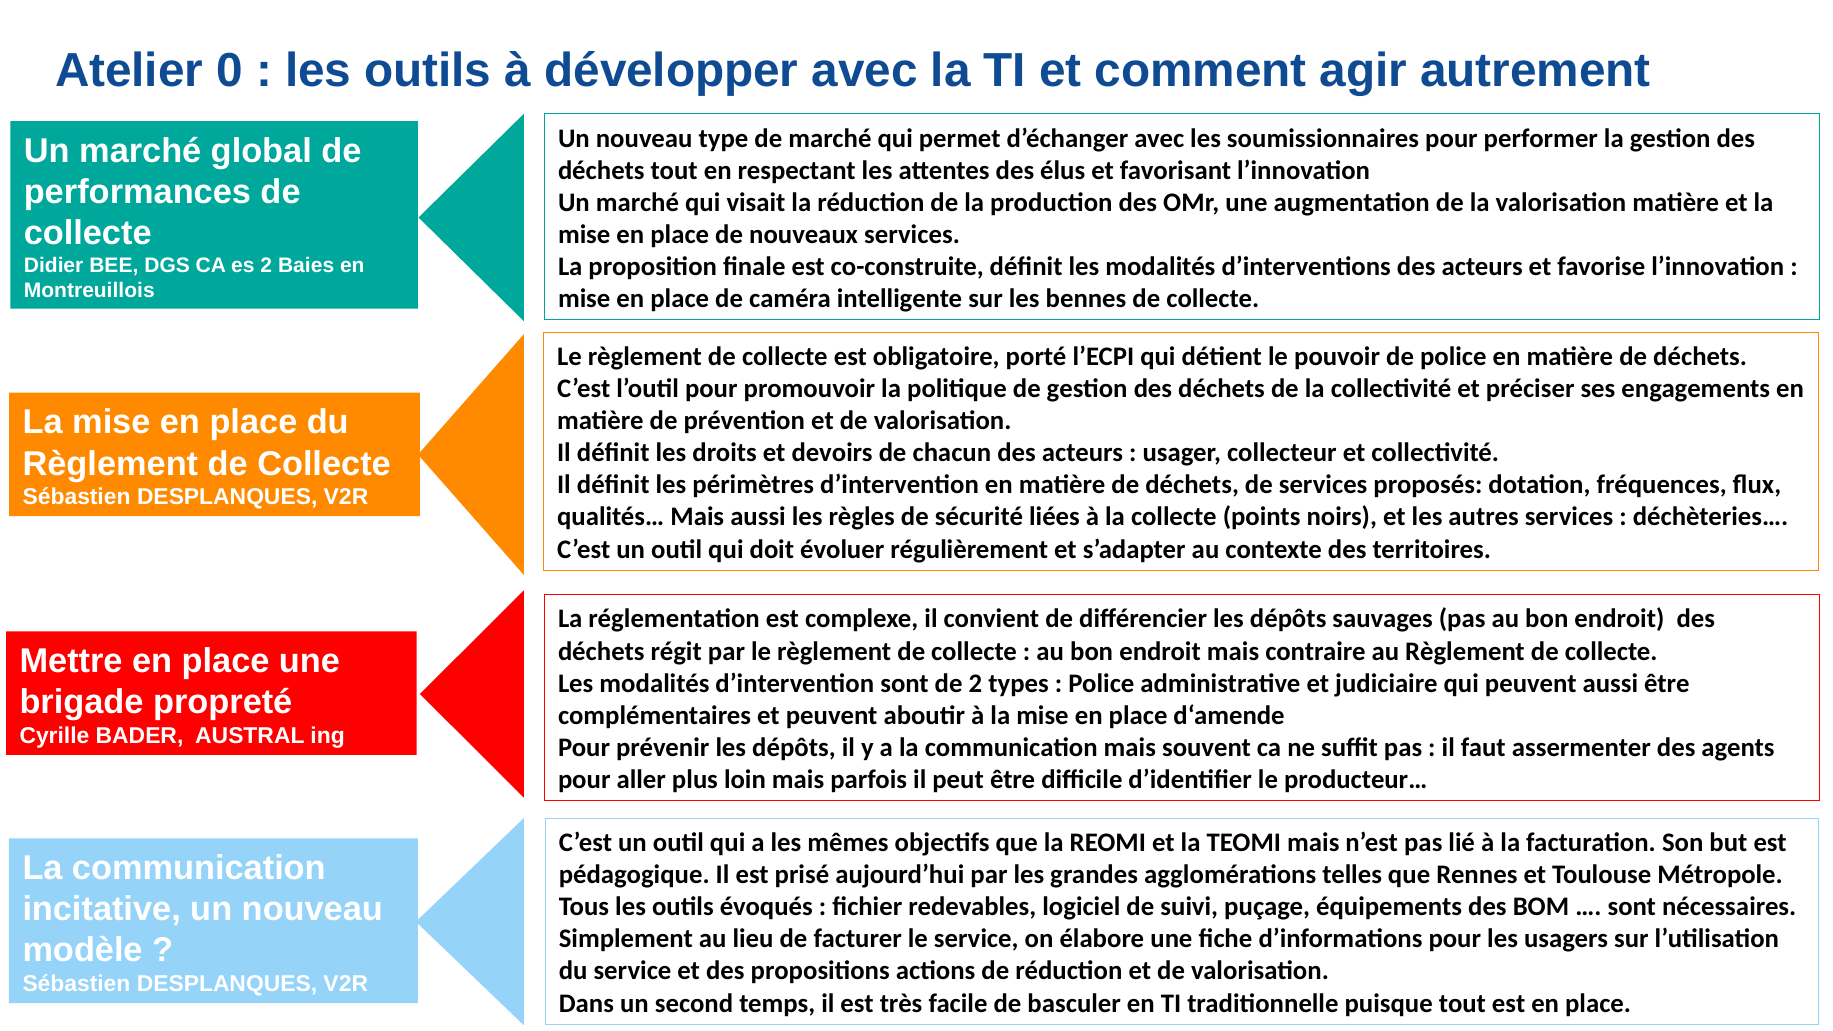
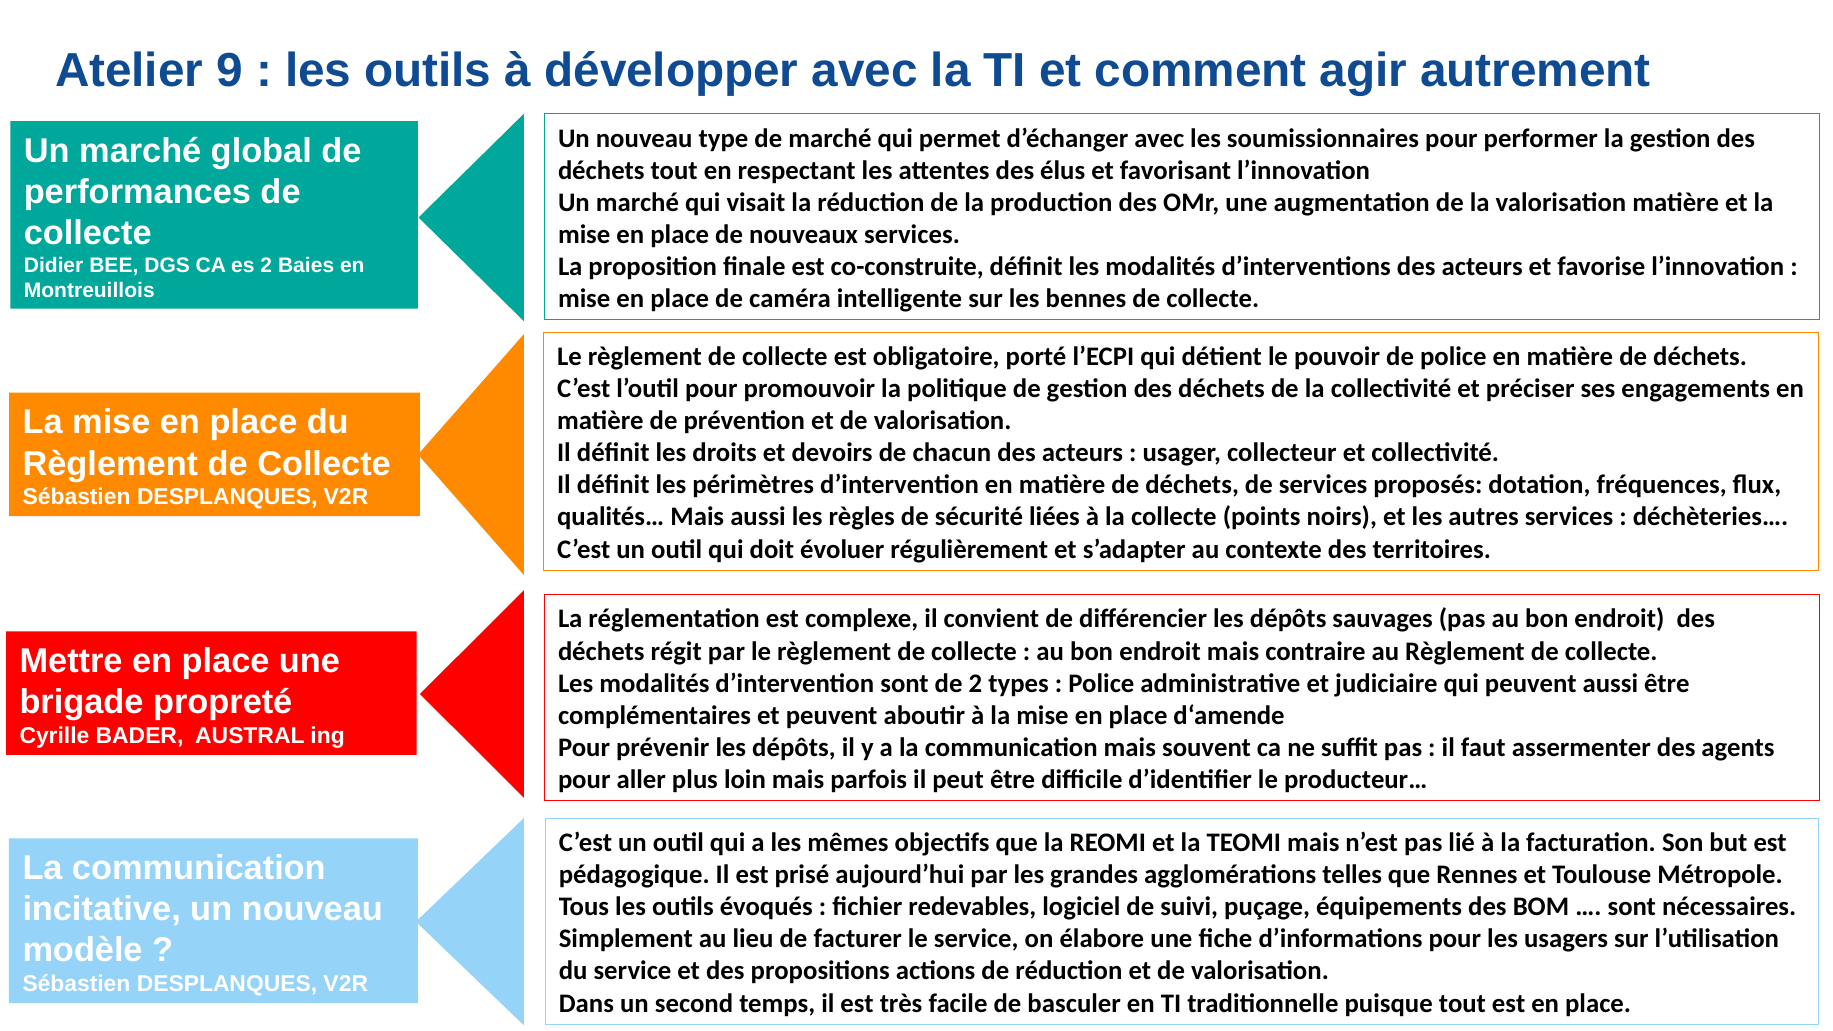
0: 0 -> 9
